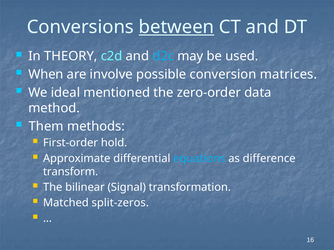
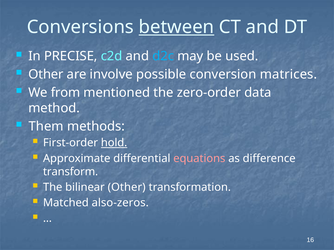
THEORY: THEORY -> PRECISE
When at (46, 75): When -> Other
ideal: ideal -> from
hold underline: none -> present
equations colour: light blue -> pink
bilinear Signal: Signal -> Other
split-zeros: split-zeros -> also-zeros
